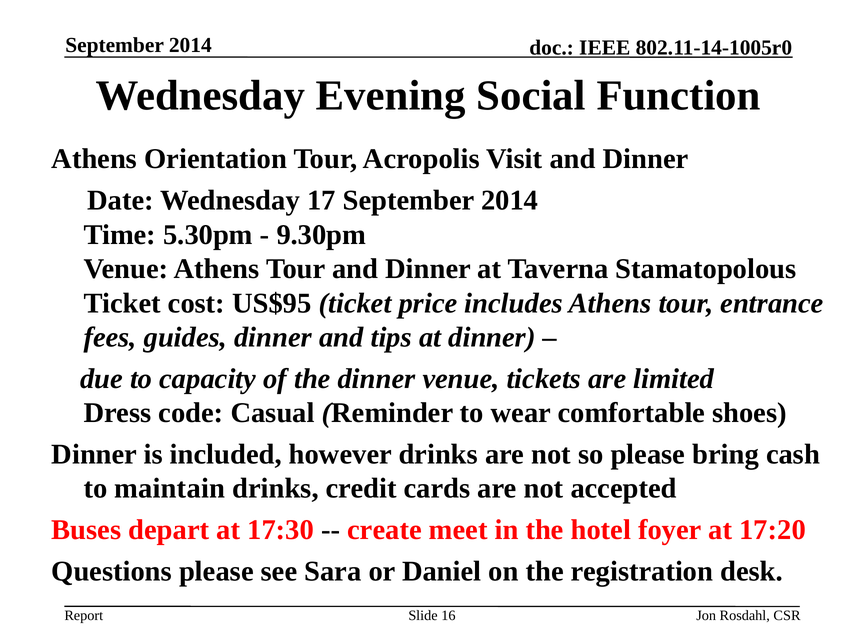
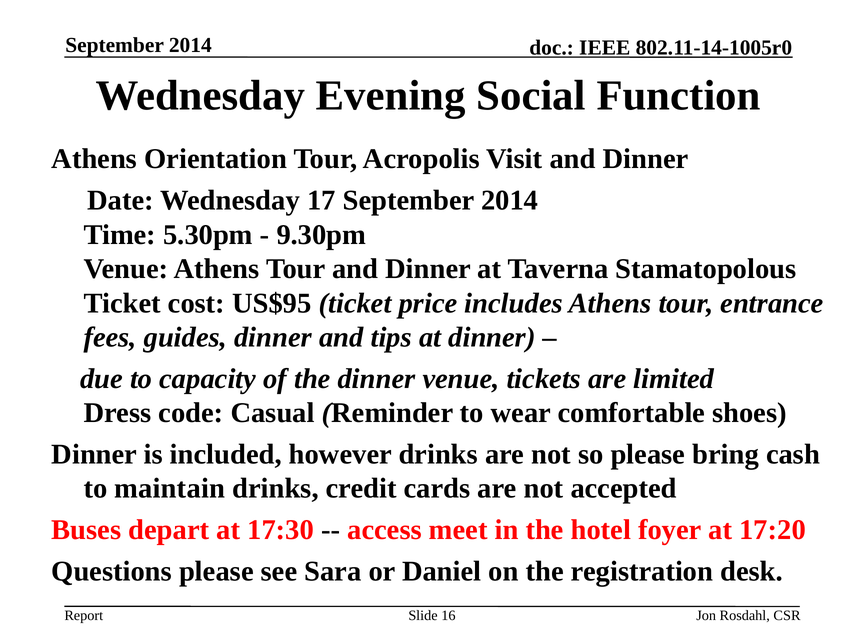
create: create -> access
